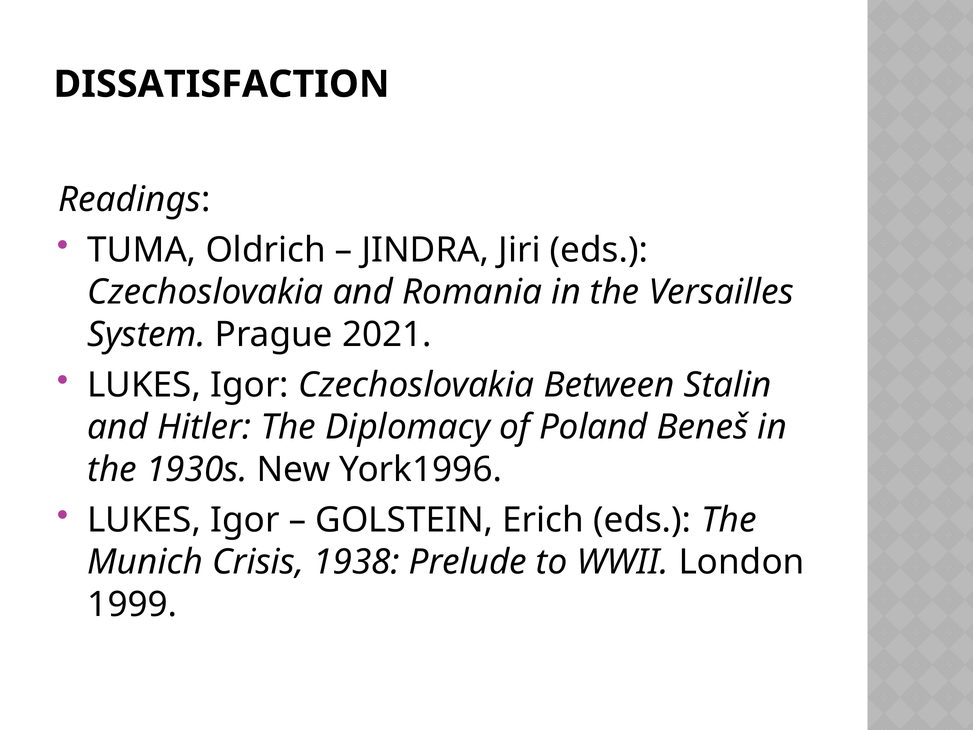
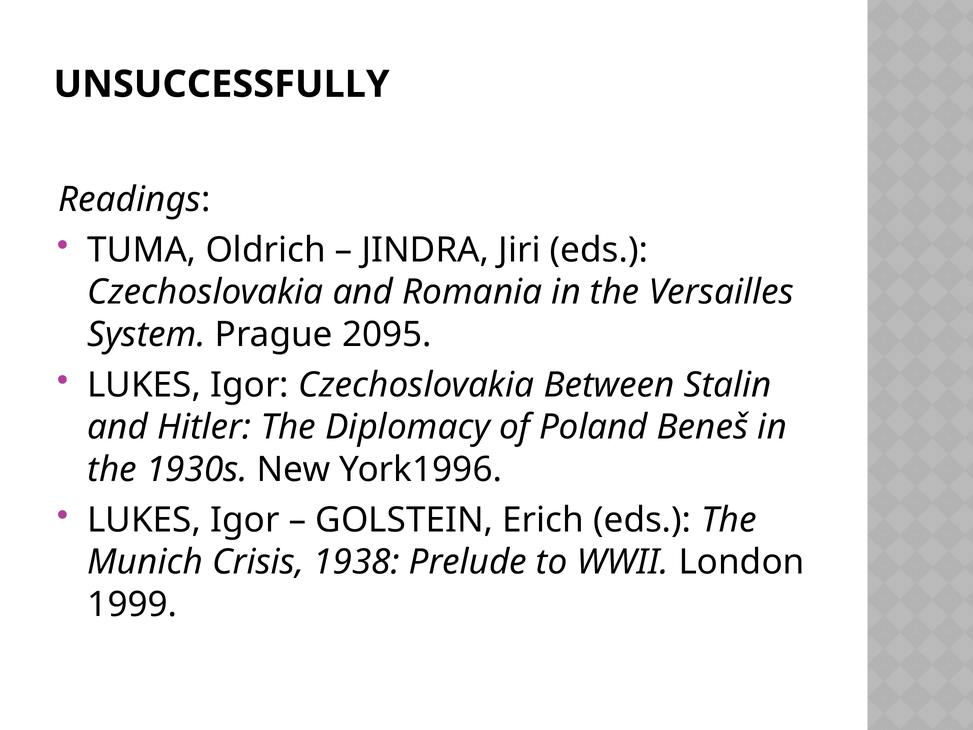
DISSATISFACTION: DISSATISFACTION -> UNSUCCESSFULLY
2021: 2021 -> 2095
